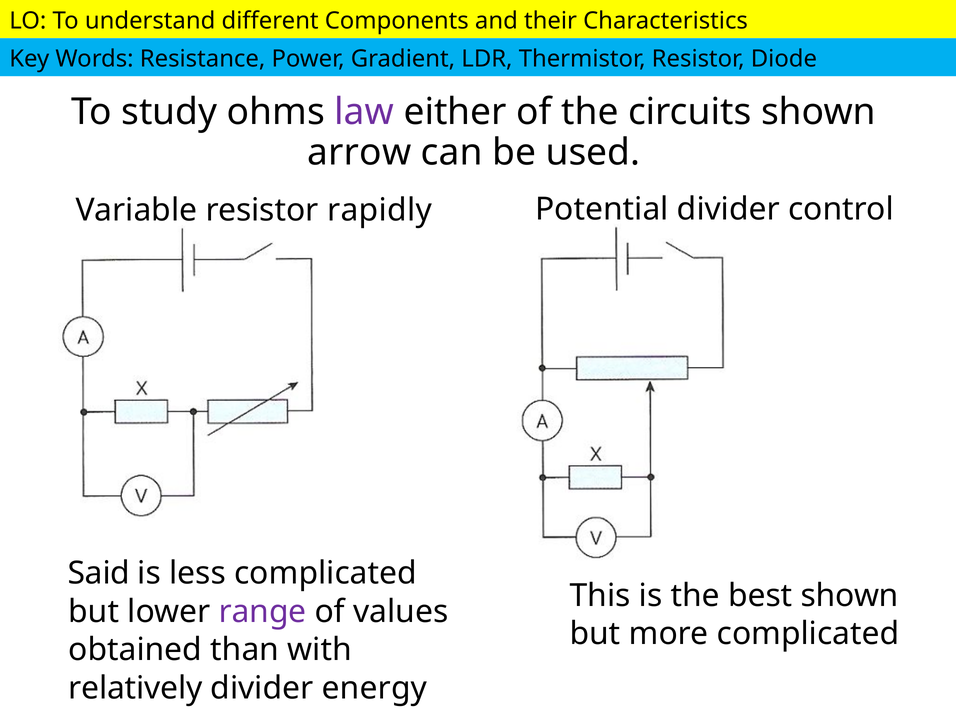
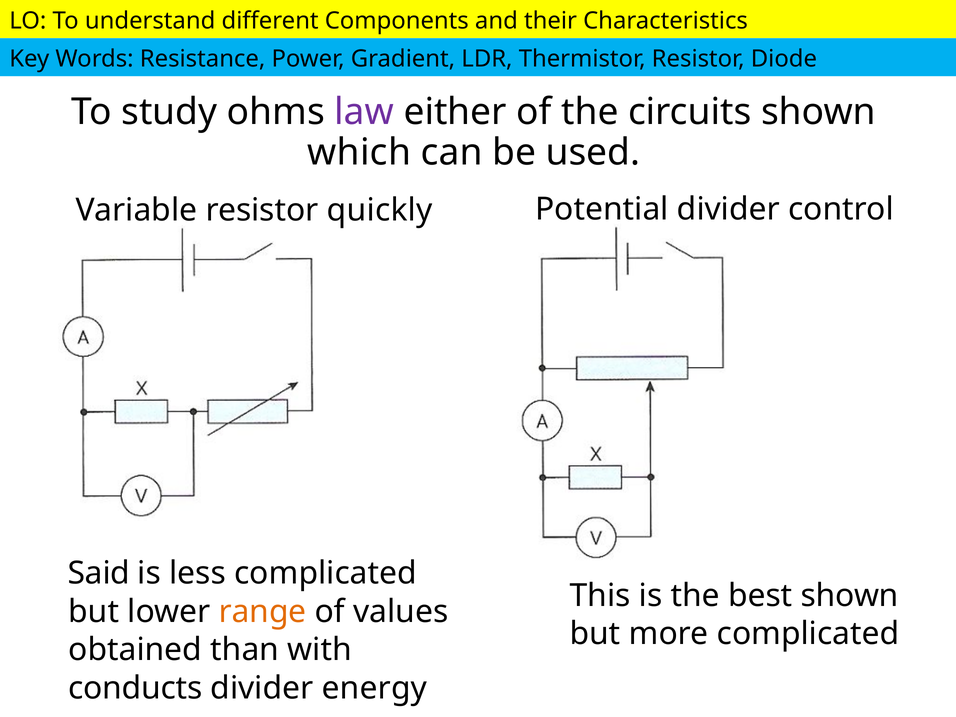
arrow: arrow -> which
rapidly: rapidly -> quickly
range colour: purple -> orange
relatively: relatively -> conducts
